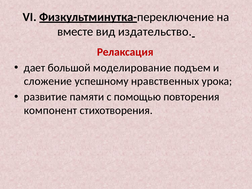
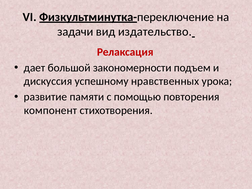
вместе: вместе -> задачи
моделирование: моделирование -> закономерности
сложение: сложение -> дискуссия
